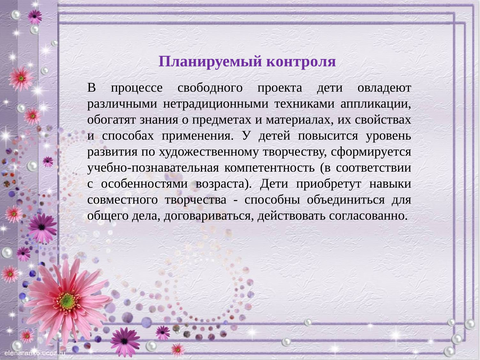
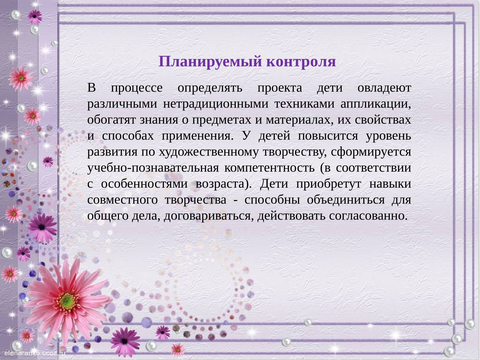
свободного: свободного -> определять
